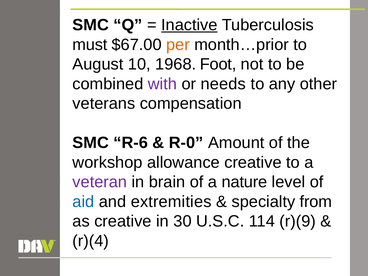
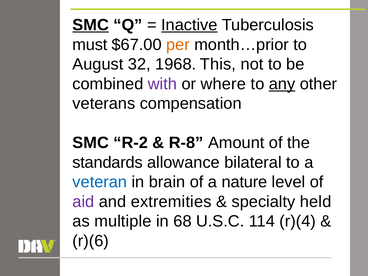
SMC at (91, 25) underline: none -> present
10: 10 -> 32
Foot: Foot -> This
needs: needs -> where
any underline: none -> present
R-6: R-6 -> R-2
R-0: R-0 -> R-8
workshop: workshop -> standards
allowance creative: creative -> bilateral
veteran colour: purple -> blue
aid colour: blue -> purple
from: from -> held
as creative: creative -> multiple
30: 30 -> 68
r)(9: r)(9 -> r)(4
r)(4: r)(4 -> r)(6
